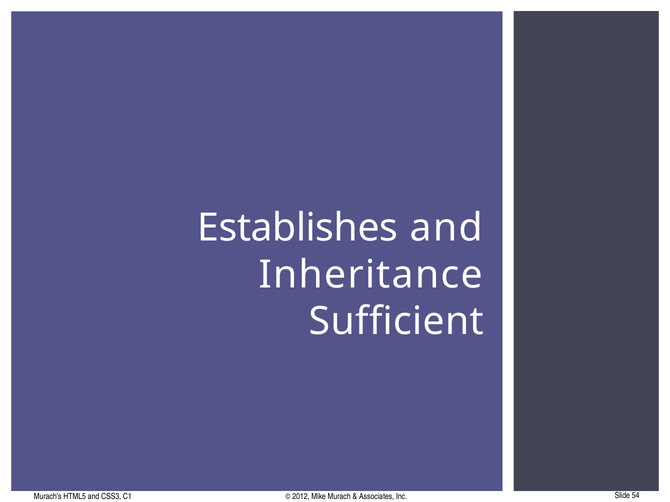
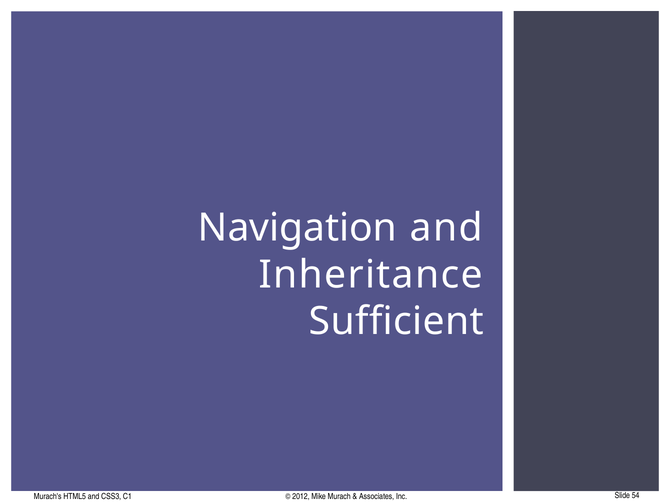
Establishes: Establishes -> Navigation
